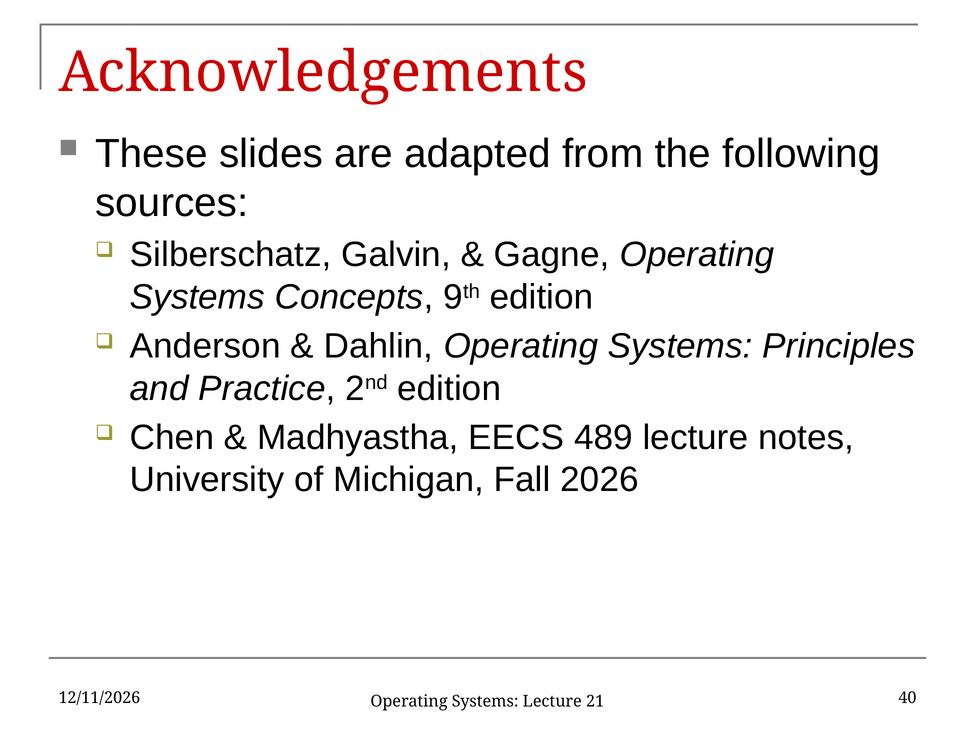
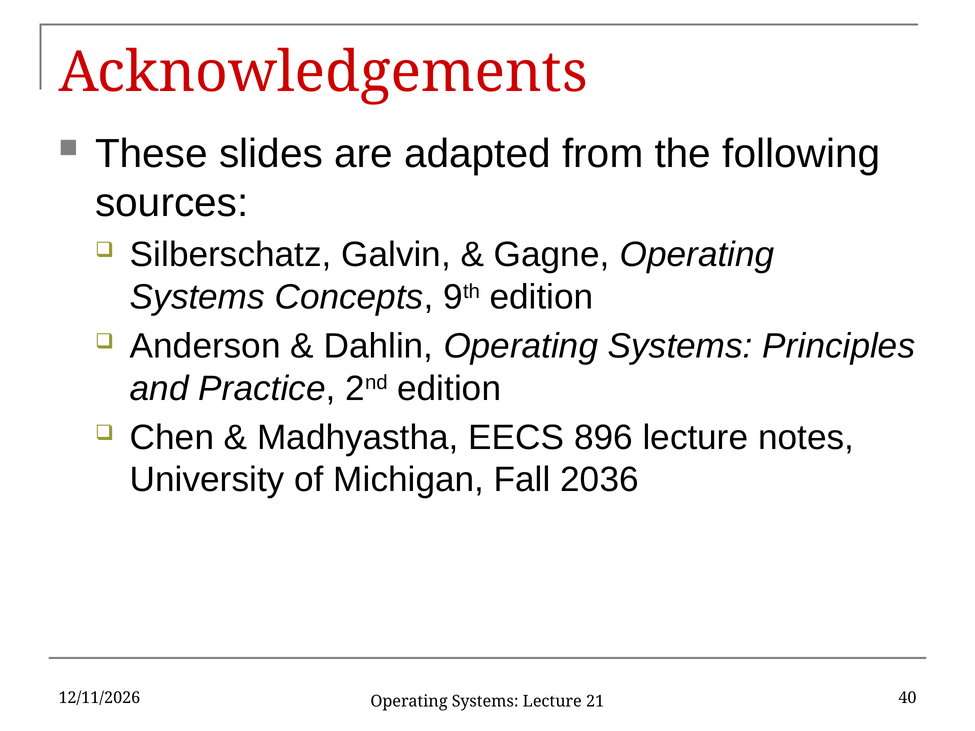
489: 489 -> 896
2026: 2026 -> 2036
